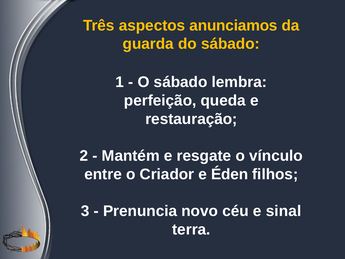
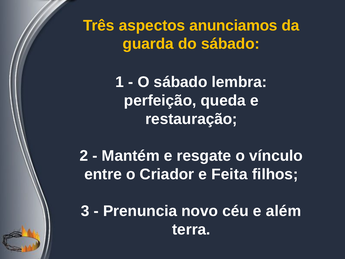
Éden: Éden -> Feita
sinal: sinal -> além
